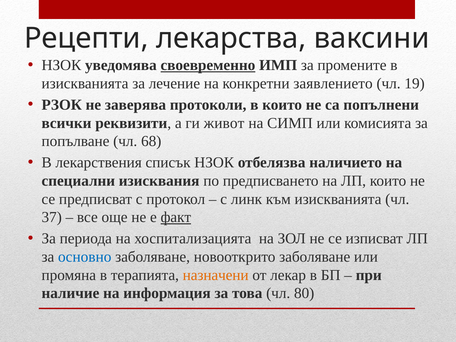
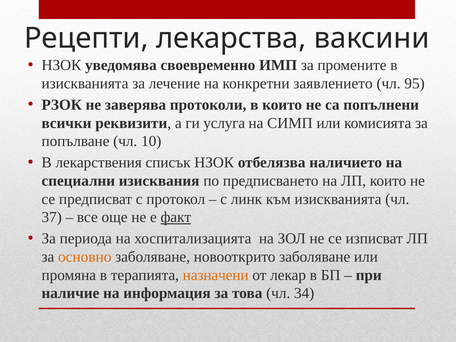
своевременно underline: present -> none
19: 19 -> 95
живот: живот -> услуга
68: 68 -> 10
основно colour: blue -> orange
80: 80 -> 34
